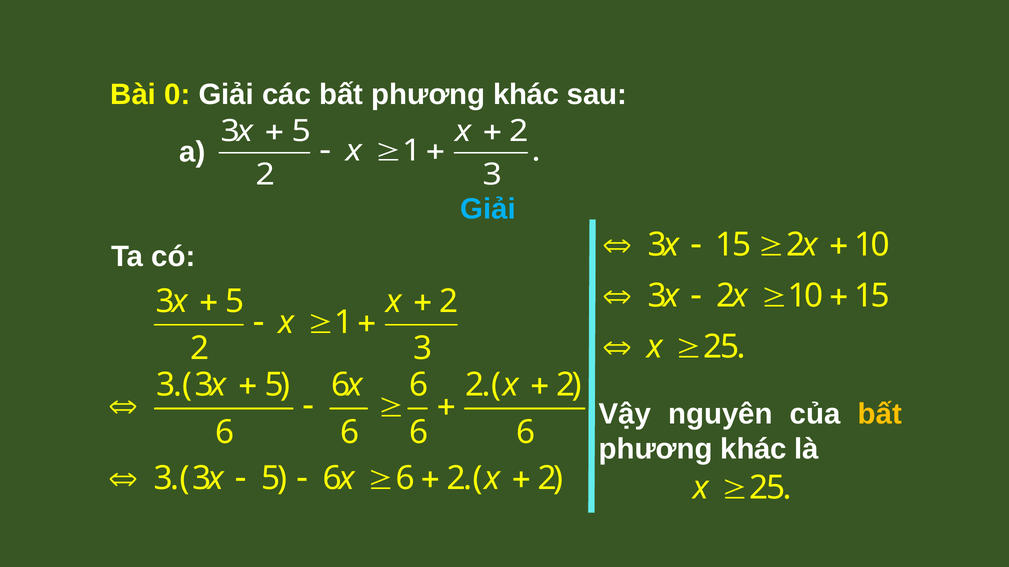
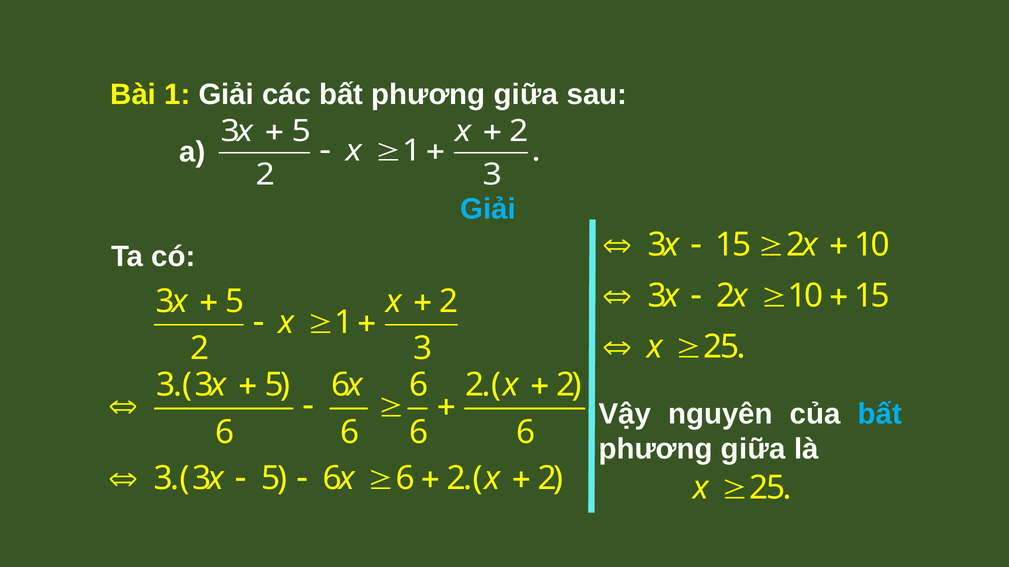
Bài 0: 0 -> 1
các bất phương khác: khác -> giữa
bất at (880, 414) colour: yellow -> light blue
khác at (754, 450): khác -> giữa
